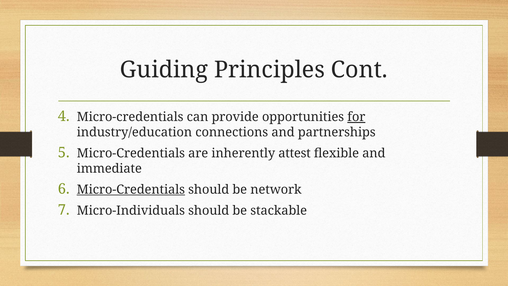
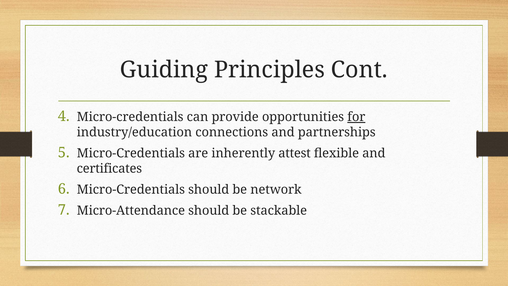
immediate: immediate -> certificates
Micro-Credentials at (131, 189) underline: present -> none
Micro-Individuals: Micro-Individuals -> Micro-Attendance
